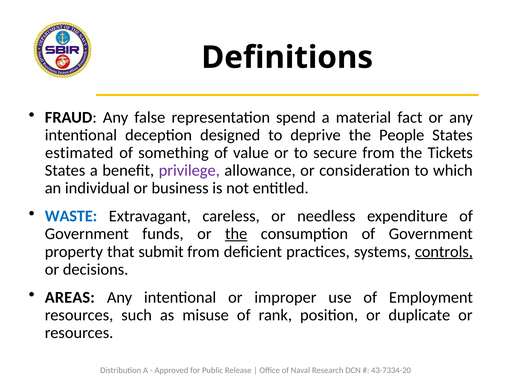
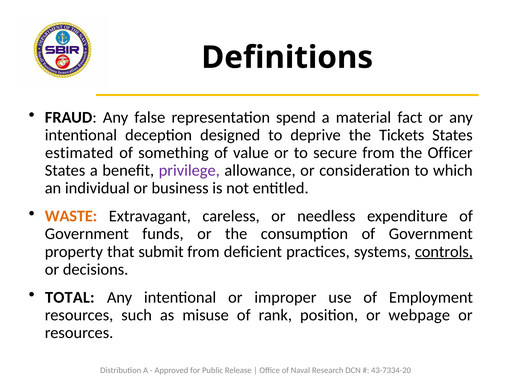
People: People -> Tickets
Tickets: Tickets -> Officer
WASTE colour: blue -> orange
the at (236, 234) underline: present -> none
AREAS: AREAS -> TOTAL
duplicate: duplicate -> webpage
